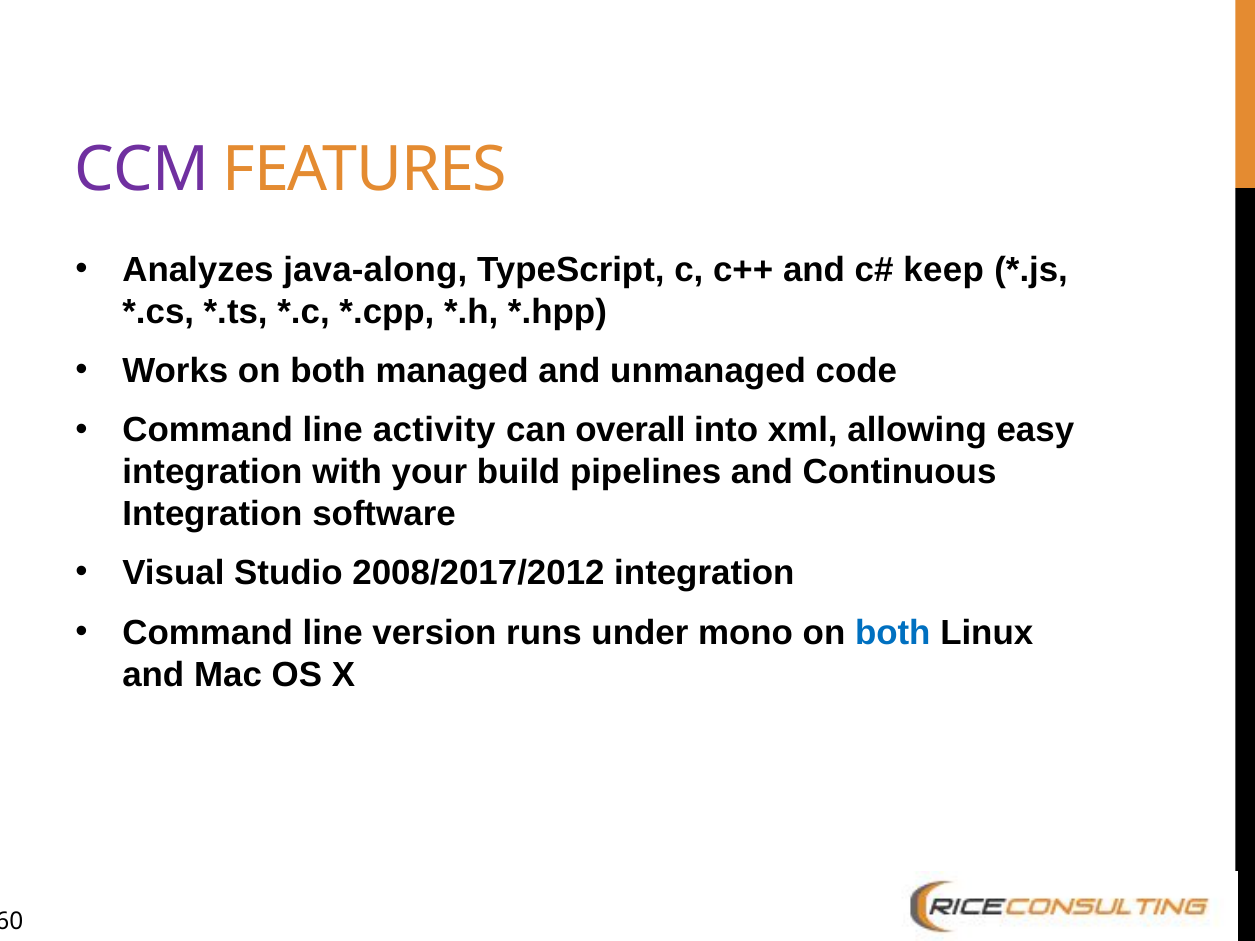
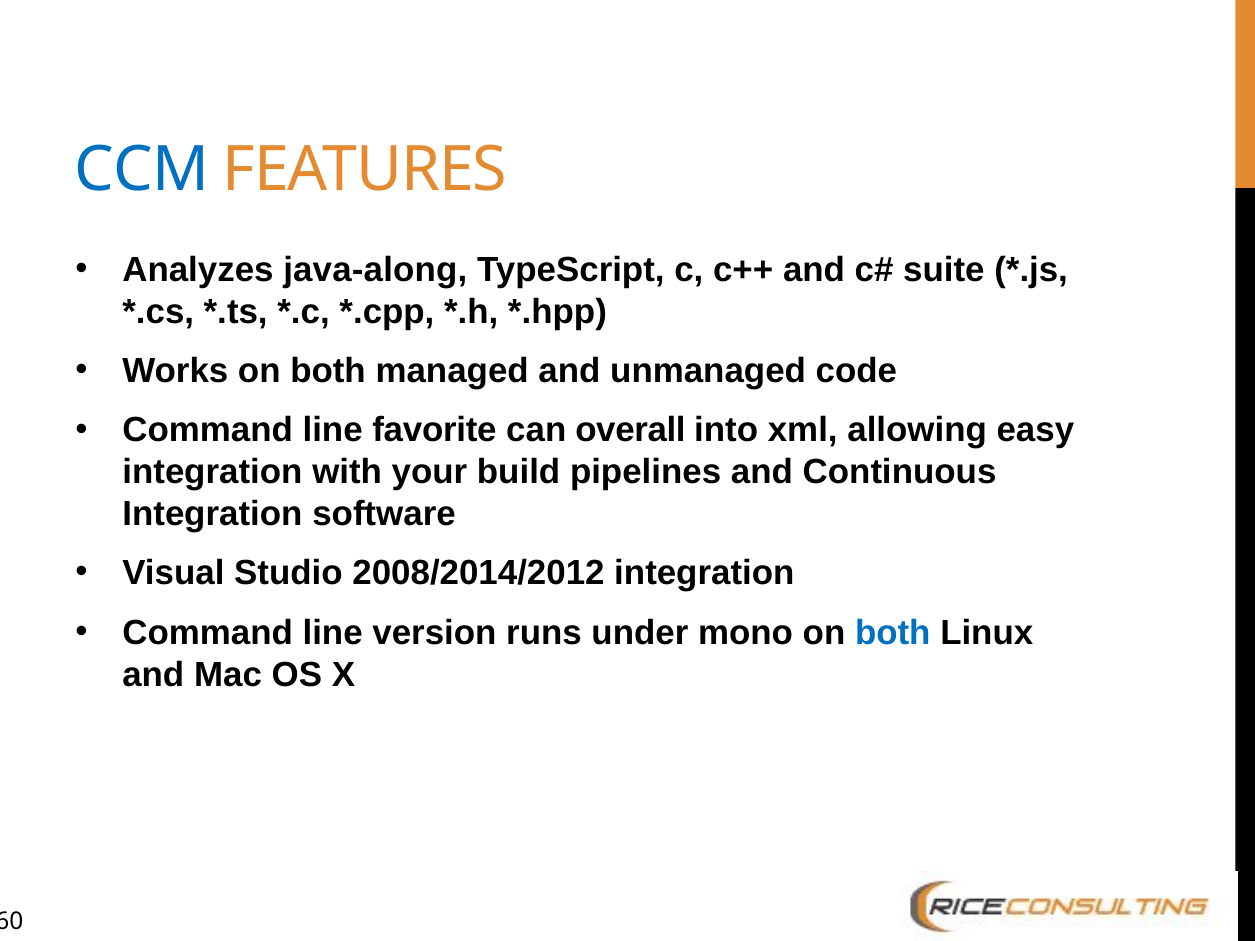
CCM colour: purple -> blue
keep: keep -> suite
activity: activity -> favorite
2008/2017/2012: 2008/2017/2012 -> 2008/2014/2012
